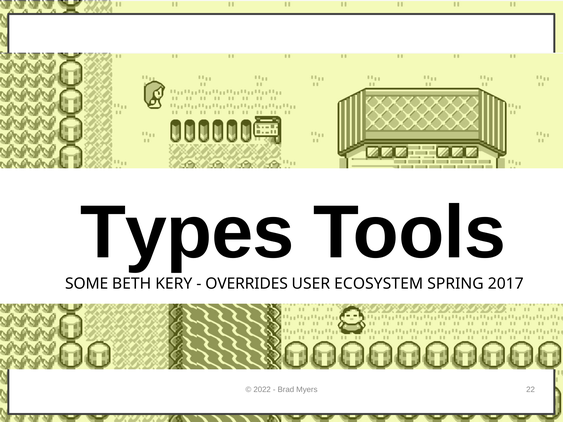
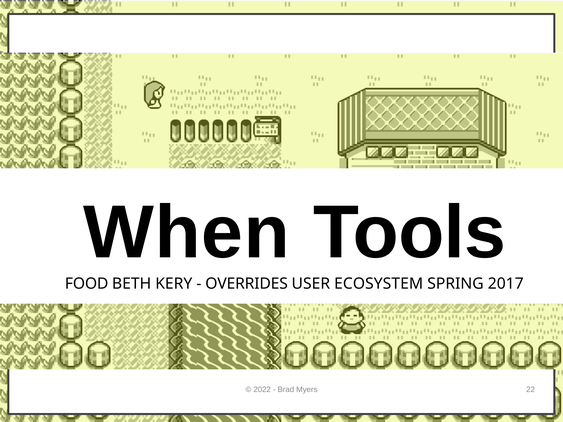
Types: Types -> When
SOME: SOME -> FOOD
